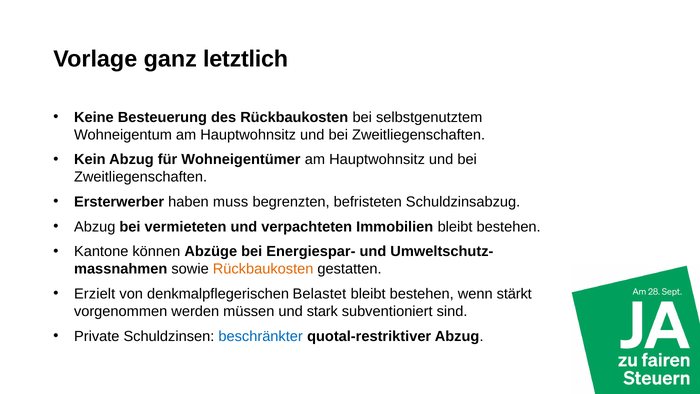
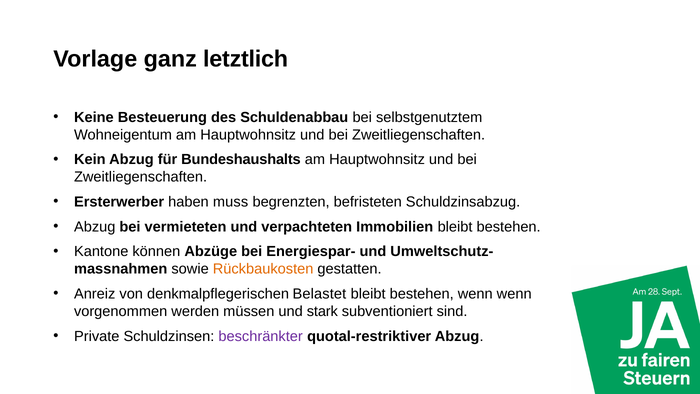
des Rückbaukosten: Rückbaukosten -> Schuldenabbau
Wohneigentümer: Wohneigentümer -> Bundeshaushalts
Erzielt: Erzielt -> Anreiz
wenn stärkt: stärkt -> wenn
beschränkter colour: blue -> purple
